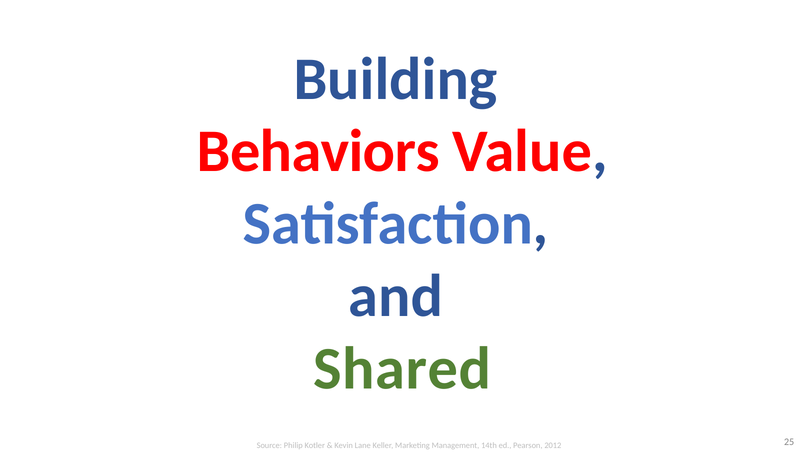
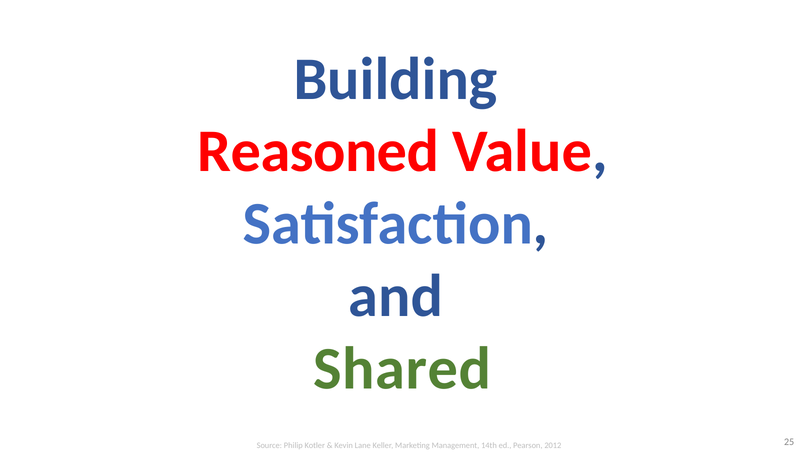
Behaviors: Behaviors -> Reasoned
